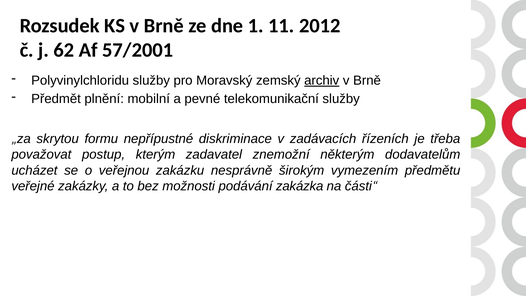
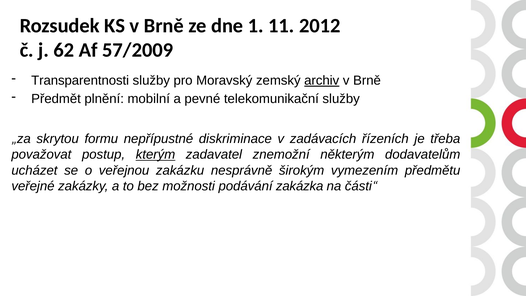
57/2001: 57/2001 -> 57/2009
Polyvinylchloridu: Polyvinylchloridu -> Transparentnosti
kterým underline: none -> present
